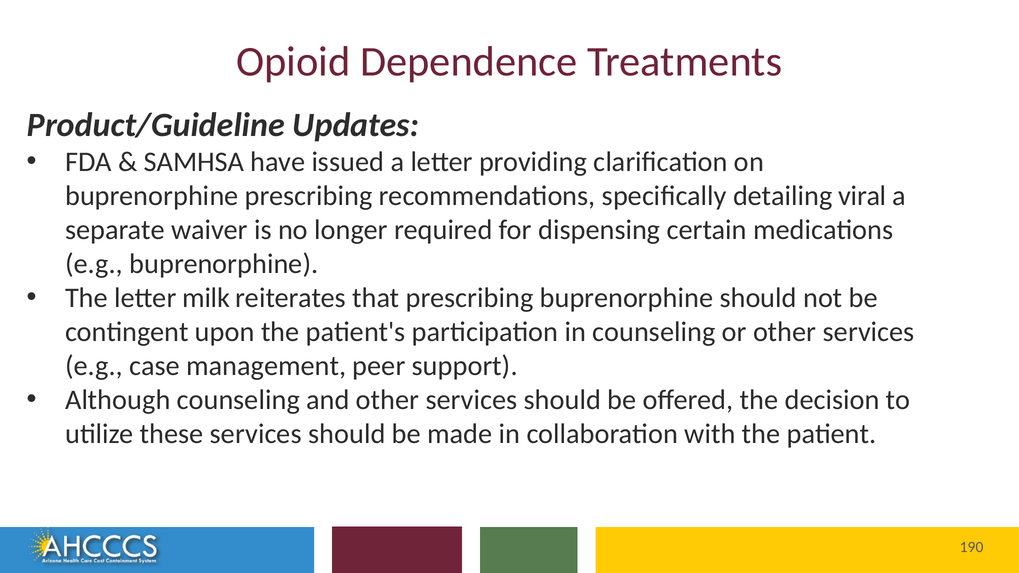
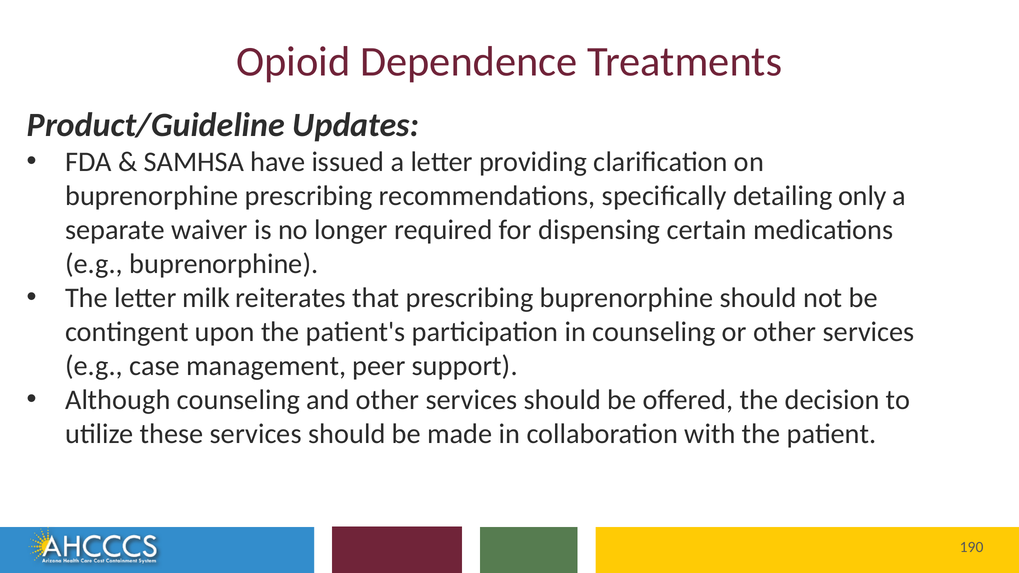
viral: viral -> only
